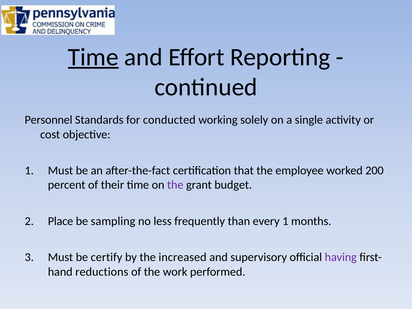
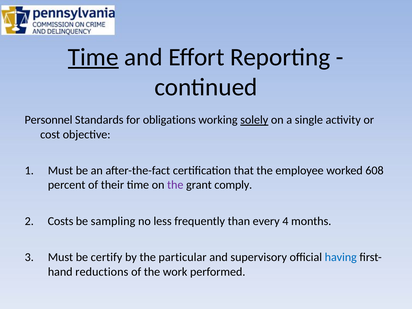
conducted: conducted -> obligations
solely underline: none -> present
200: 200 -> 608
budget: budget -> comply
Place: Place -> Costs
every 1: 1 -> 4
increased: increased -> particular
having colour: purple -> blue
